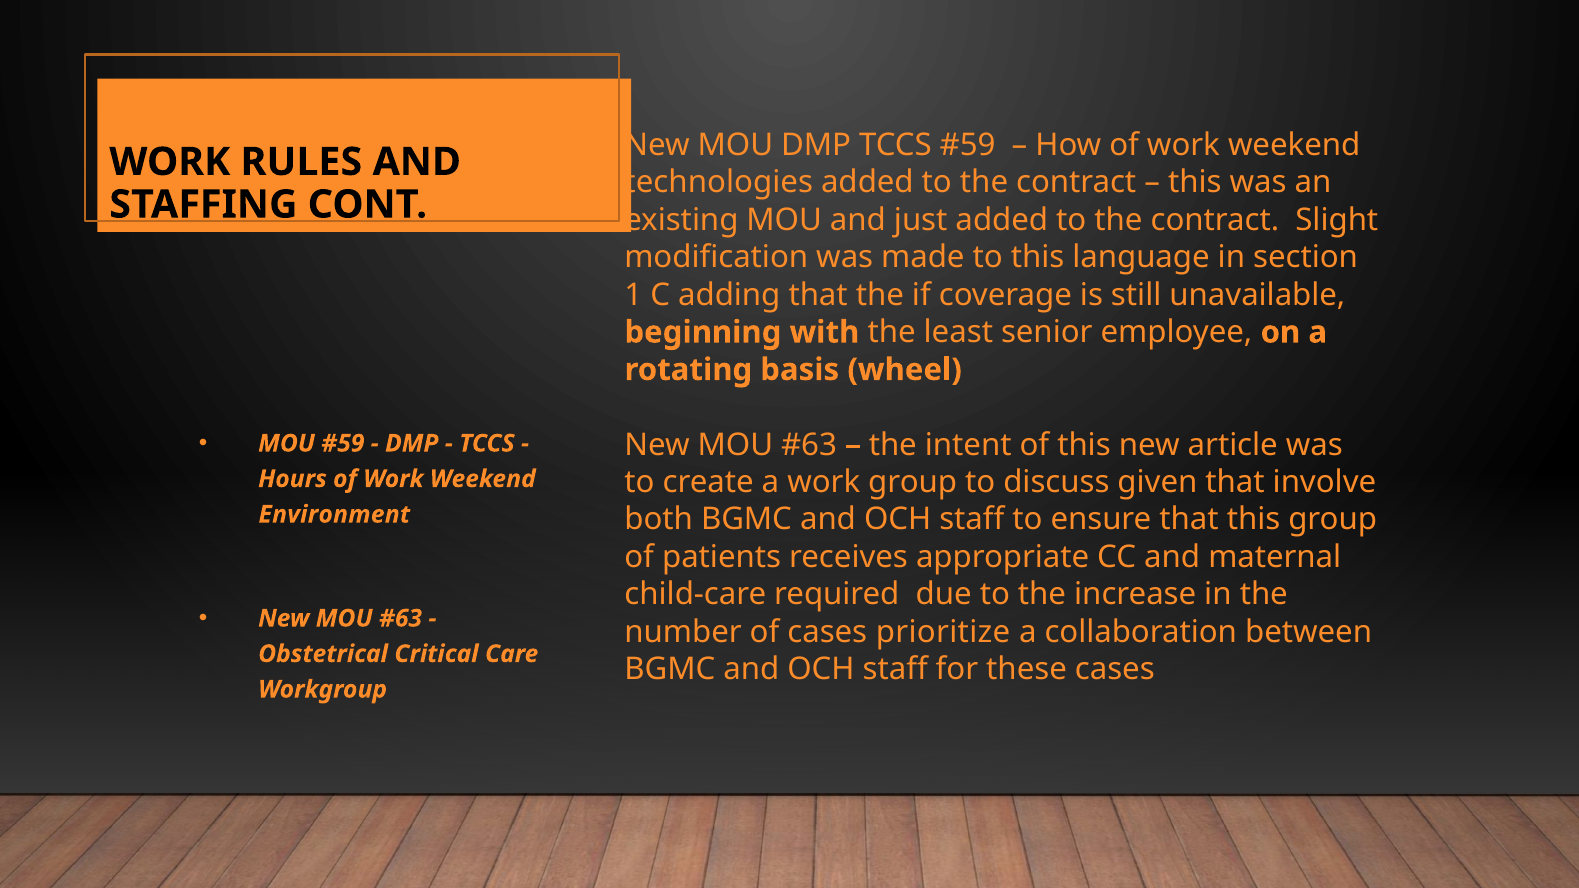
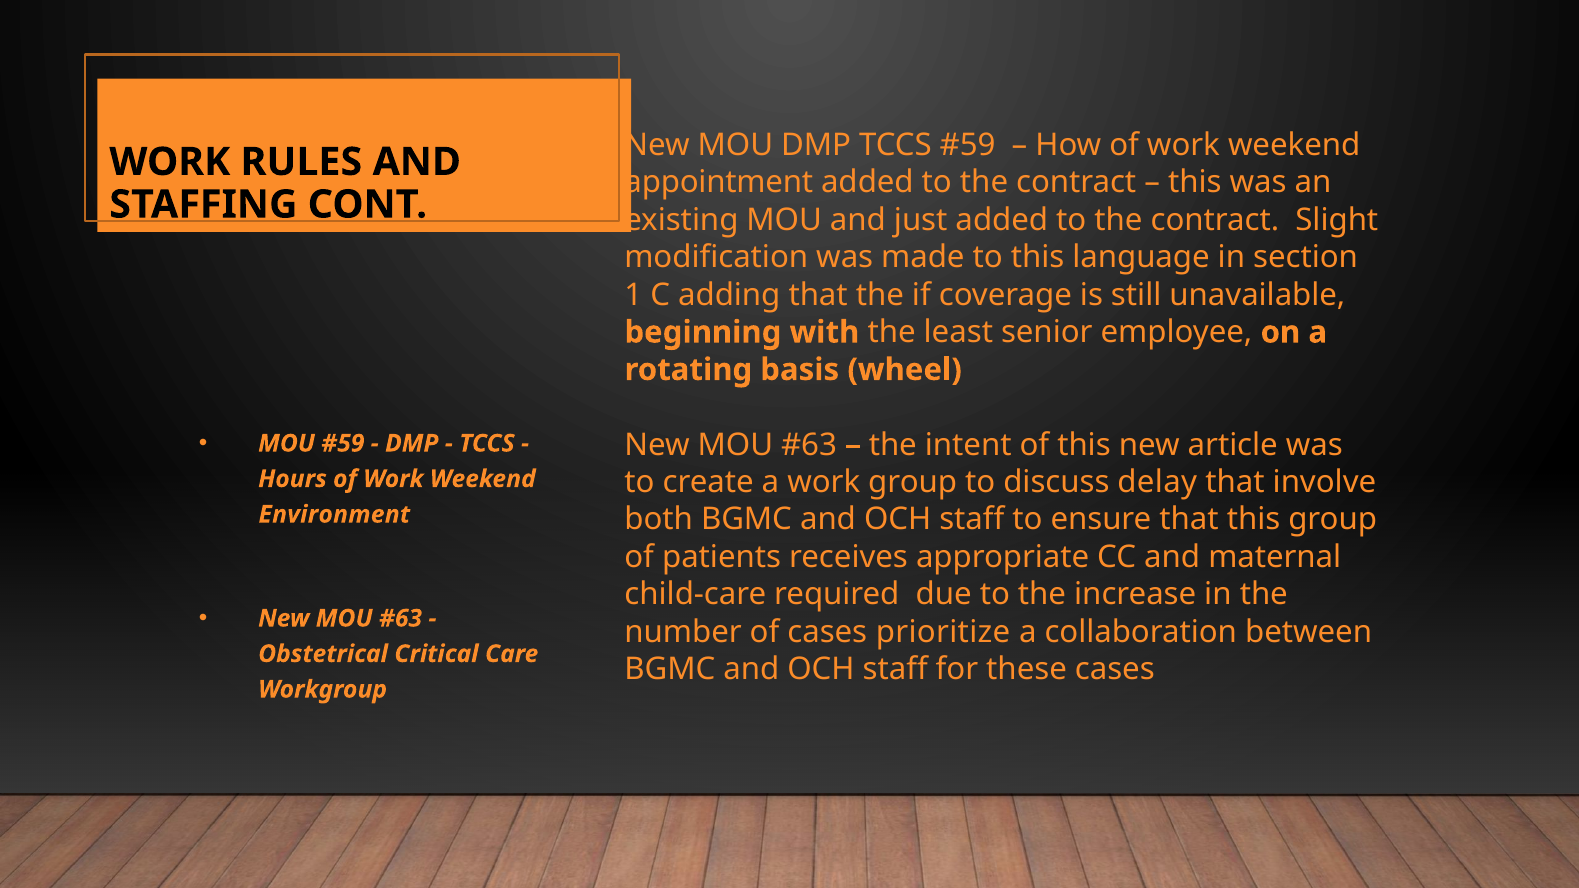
technologies: technologies -> appointment
given: given -> delay
